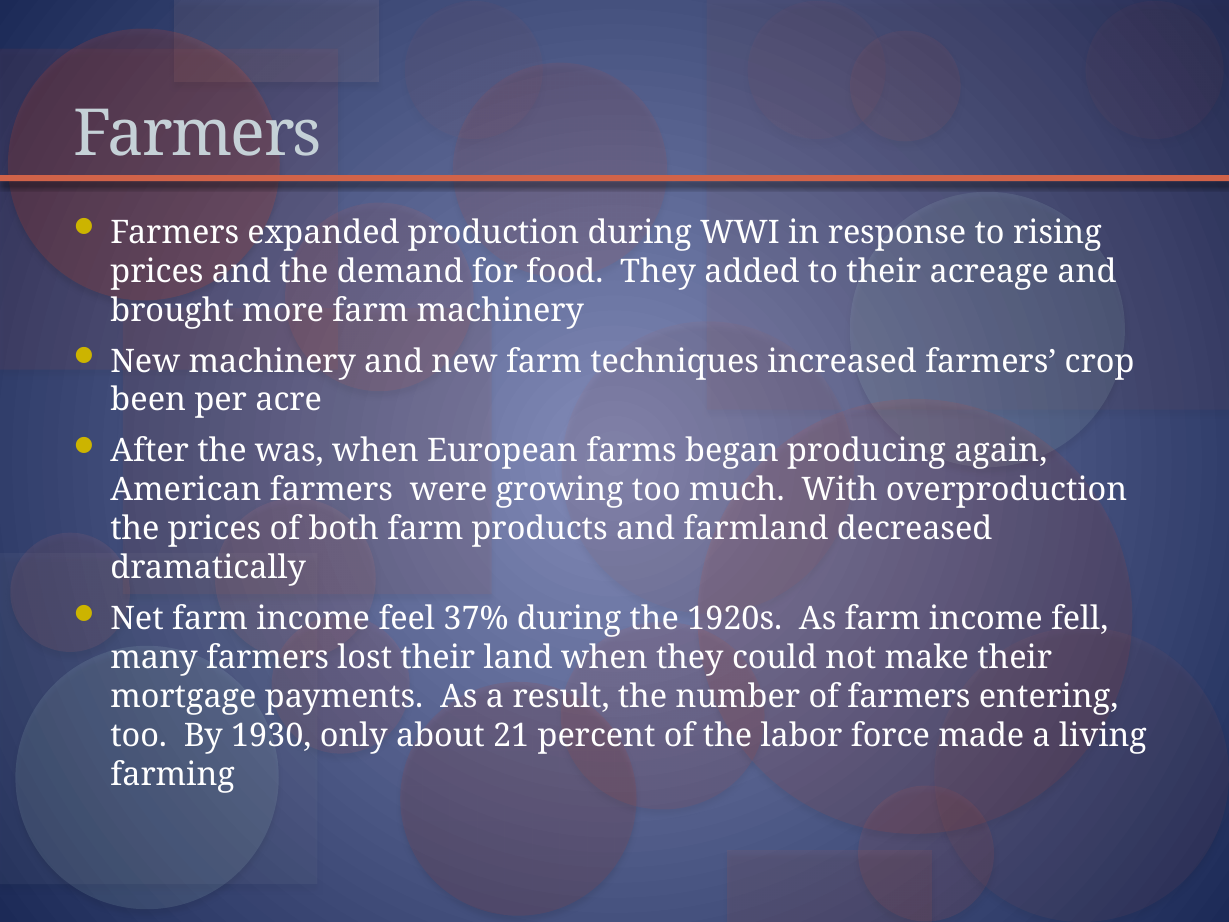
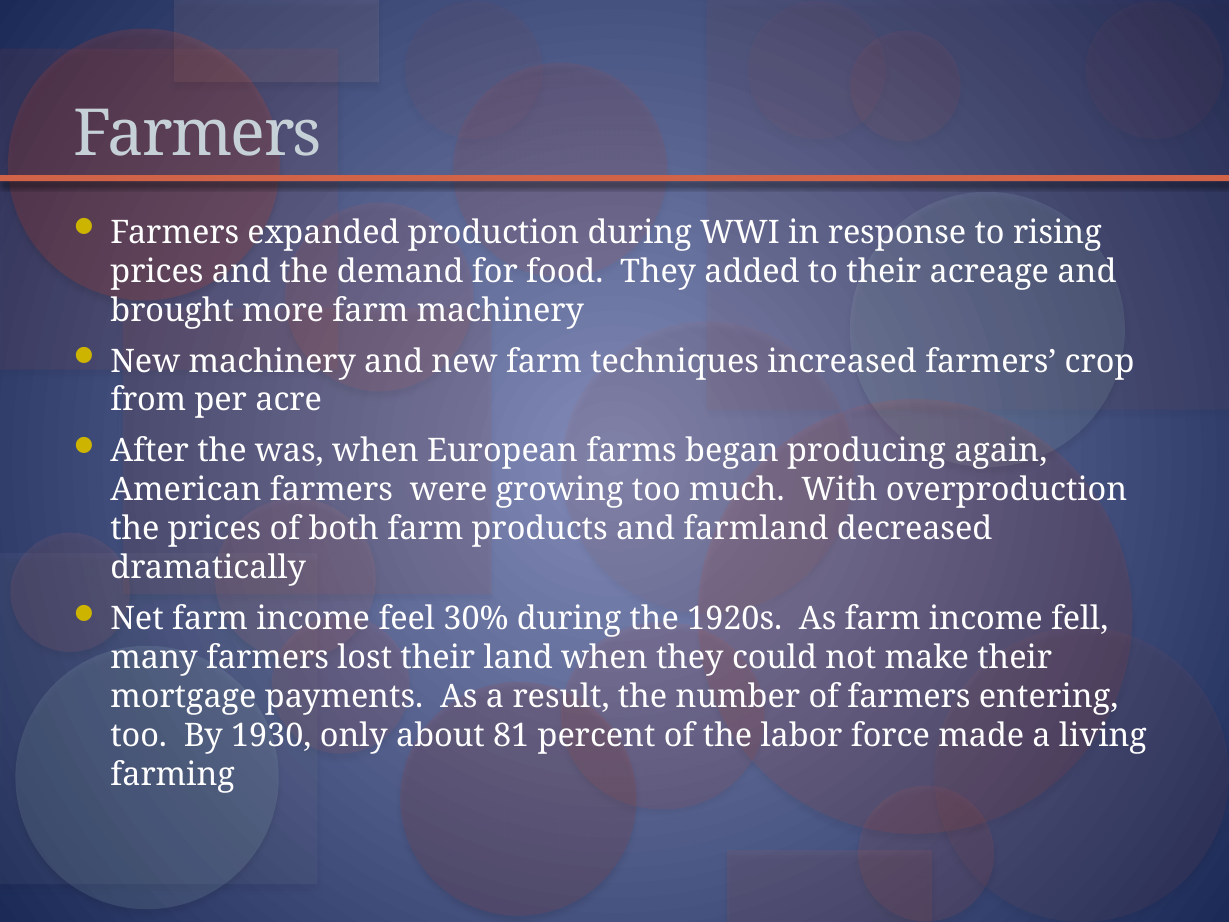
been: been -> from
37%: 37% -> 30%
21: 21 -> 81
